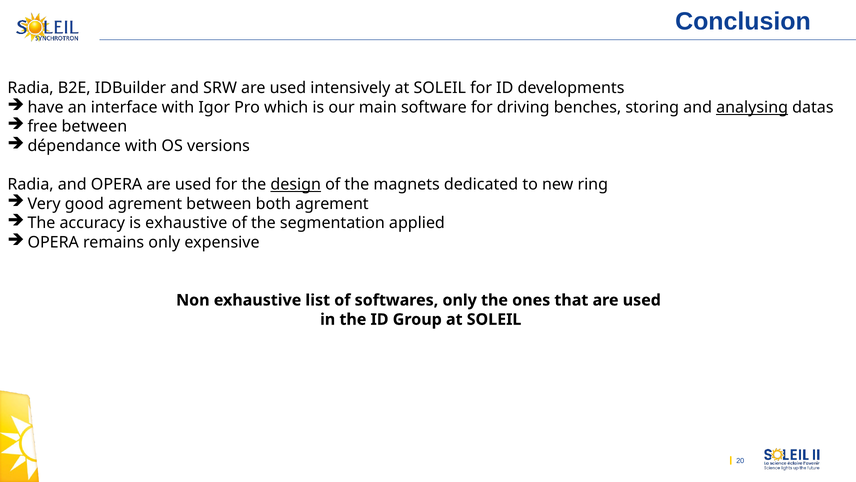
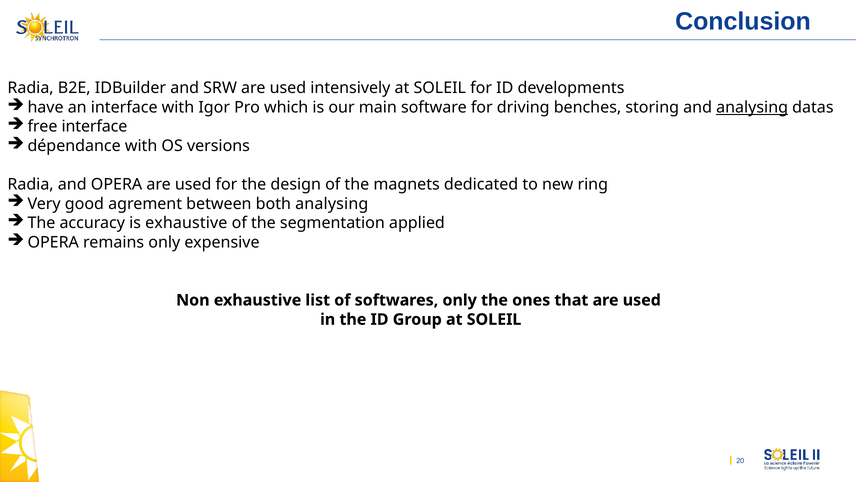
free between: between -> interface
design underline: present -> none
both agrement: agrement -> analysing
